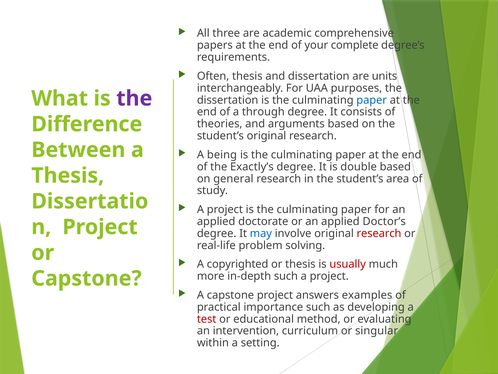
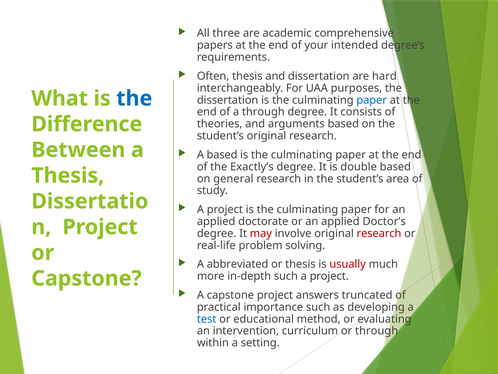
complete: complete -> intended
units: units -> hard
the at (134, 98) colour: purple -> blue
A being: being -> based
may colour: blue -> red
copyrighted: copyrighted -> abbreviated
examples: examples -> truncated
test colour: red -> blue
or singular: singular -> through
